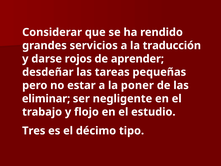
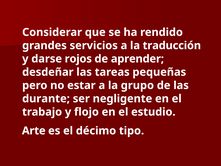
poner: poner -> grupo
eliminar: eliminar -> durante
Tres: Tres -> Arte
